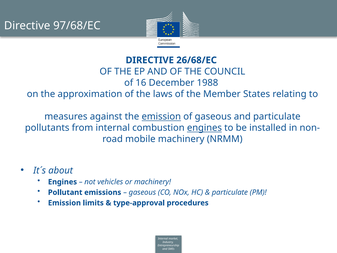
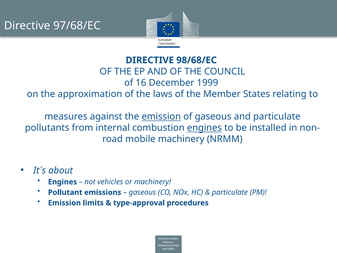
26/68/EC: 26/68/EC -> 98/68/EC
1988: 1988 -> 1999
